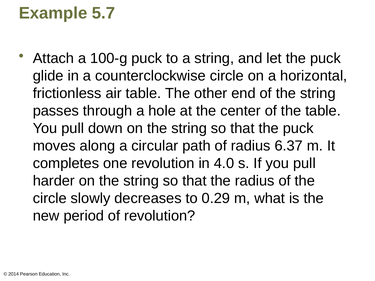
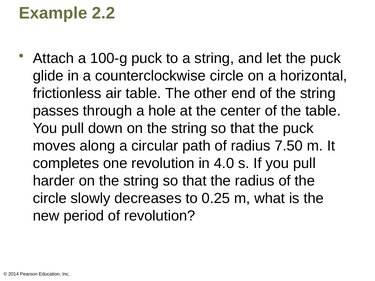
5.7: 5.7 -> 2.2
6.37: 6.37 -> 7.50
0.29: 0.29 -> 0.25
